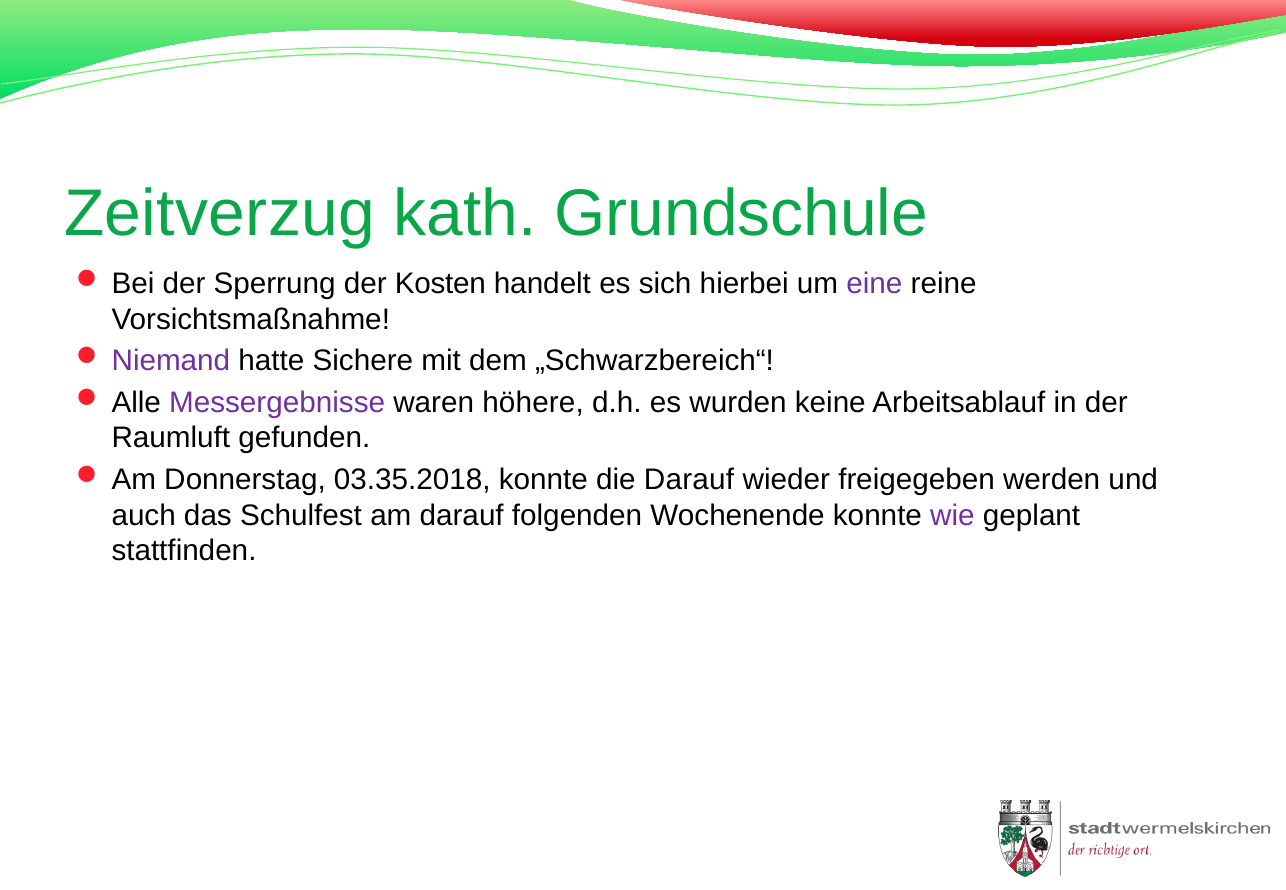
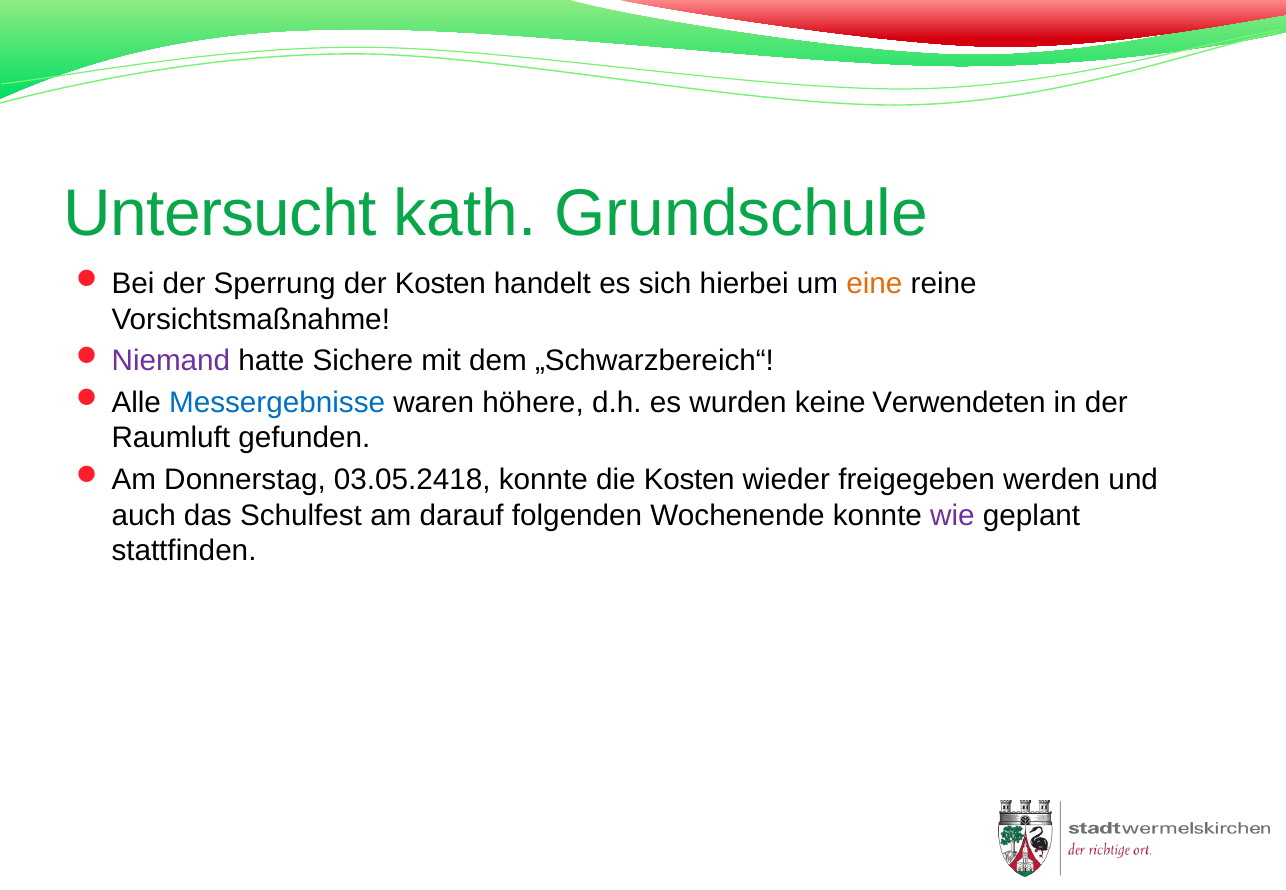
Zeitverzug: Zeitverzug -> Untersucht
eine colour: purple -> orange
Messergebnisse colour: purple -> blue
Arbeitsablauf: Arbeitsablauf -> Verwendeten
03.35.2018: 03.35.2018 -> 03.05.2418
die Darauf: Darauf -> Kosten
